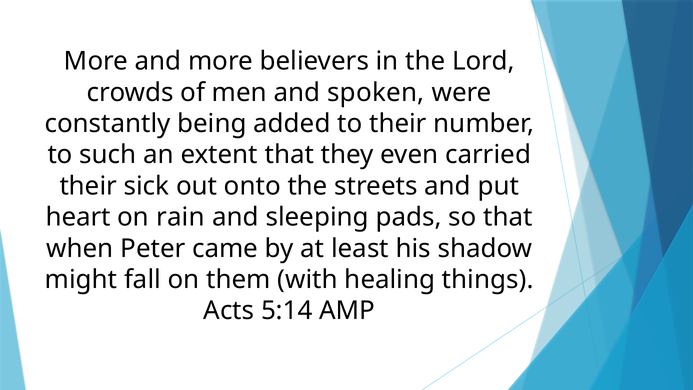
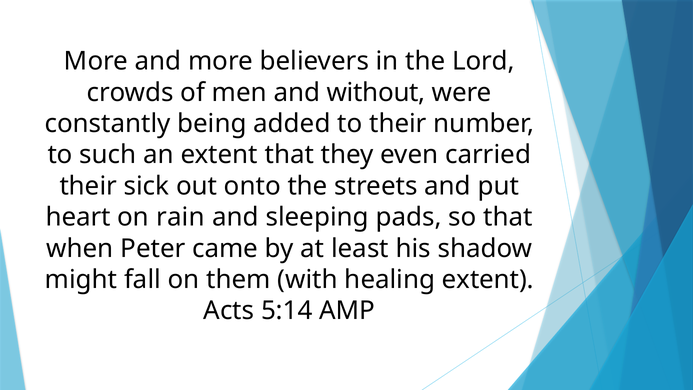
spoken: spoken -> without
healing things: things -> extent
